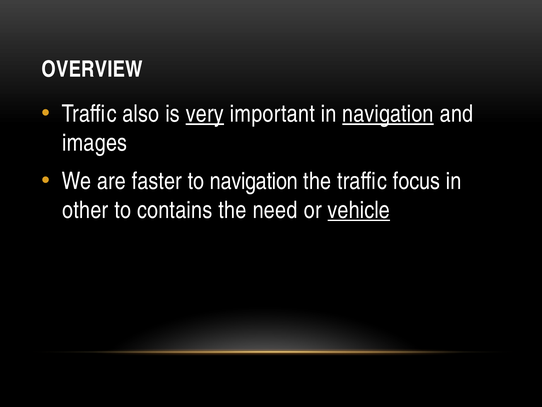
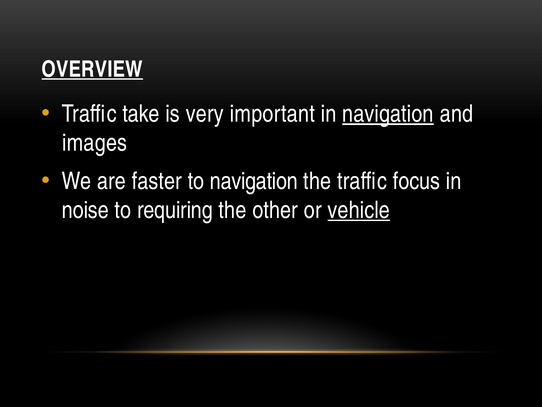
OVERVIEW underline: none -> present
also: also -> take
very underline: present -> none
other: other -> noise
contains: contains -> requiring
need: need -> other
